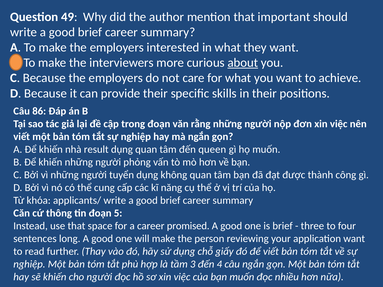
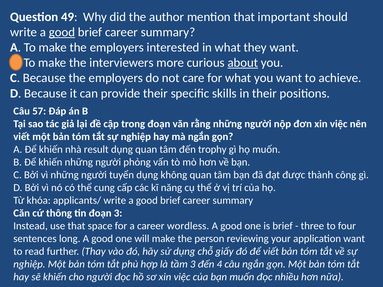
good at (62, 32) underline: none -> present
86: 86 -> 57
queen: queen -> trophy
đoạn 5: 5 -> 3
promised: promised -> wordless
